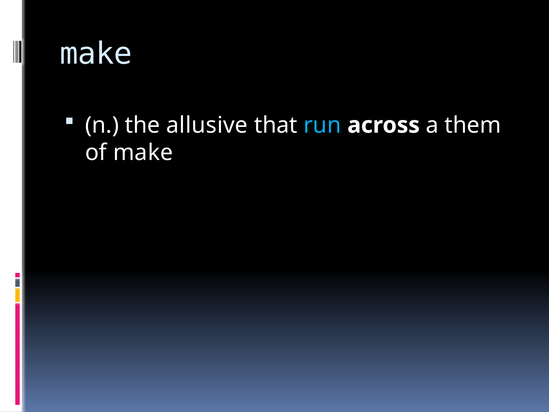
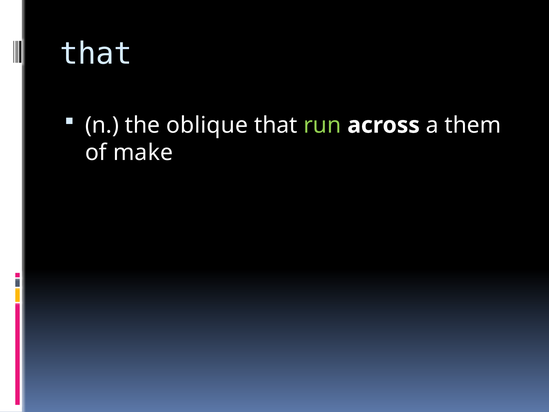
make at (96, 54): make -> that
allusive: allusive -> oblique
run colour: light blue -> light green
